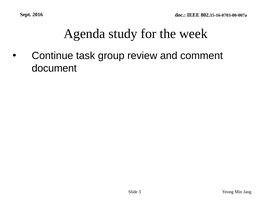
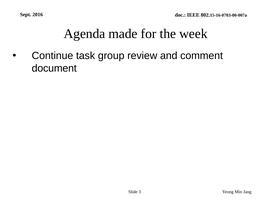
study: study -> made
